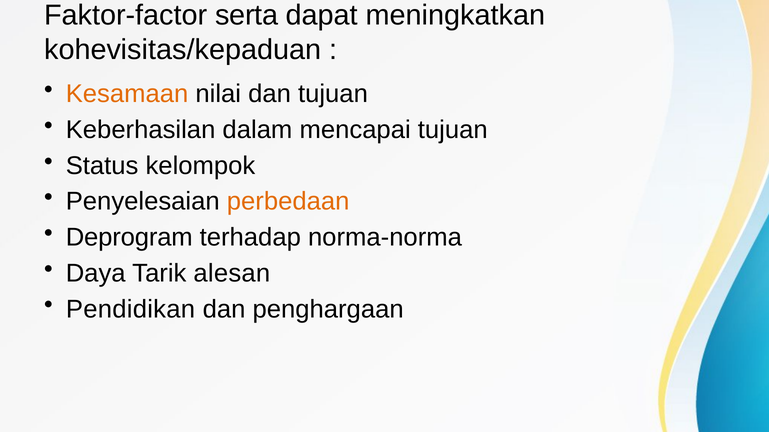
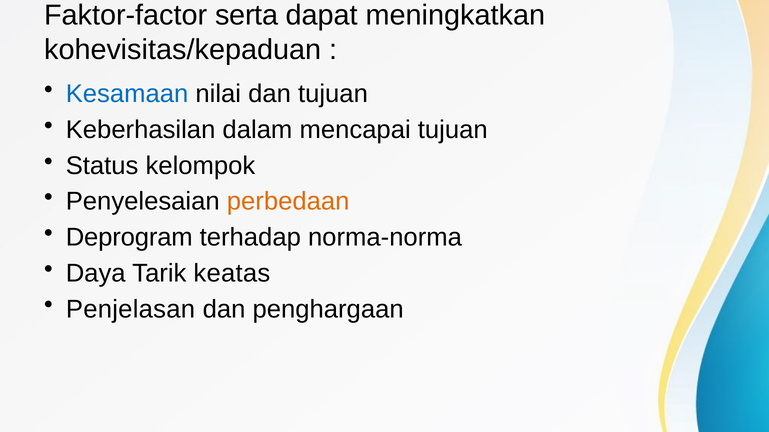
Kesamaan colour: orange -> blue
alesan: alesan -> keatas
Pendidikan: Pendidikan -> Penjelasan
